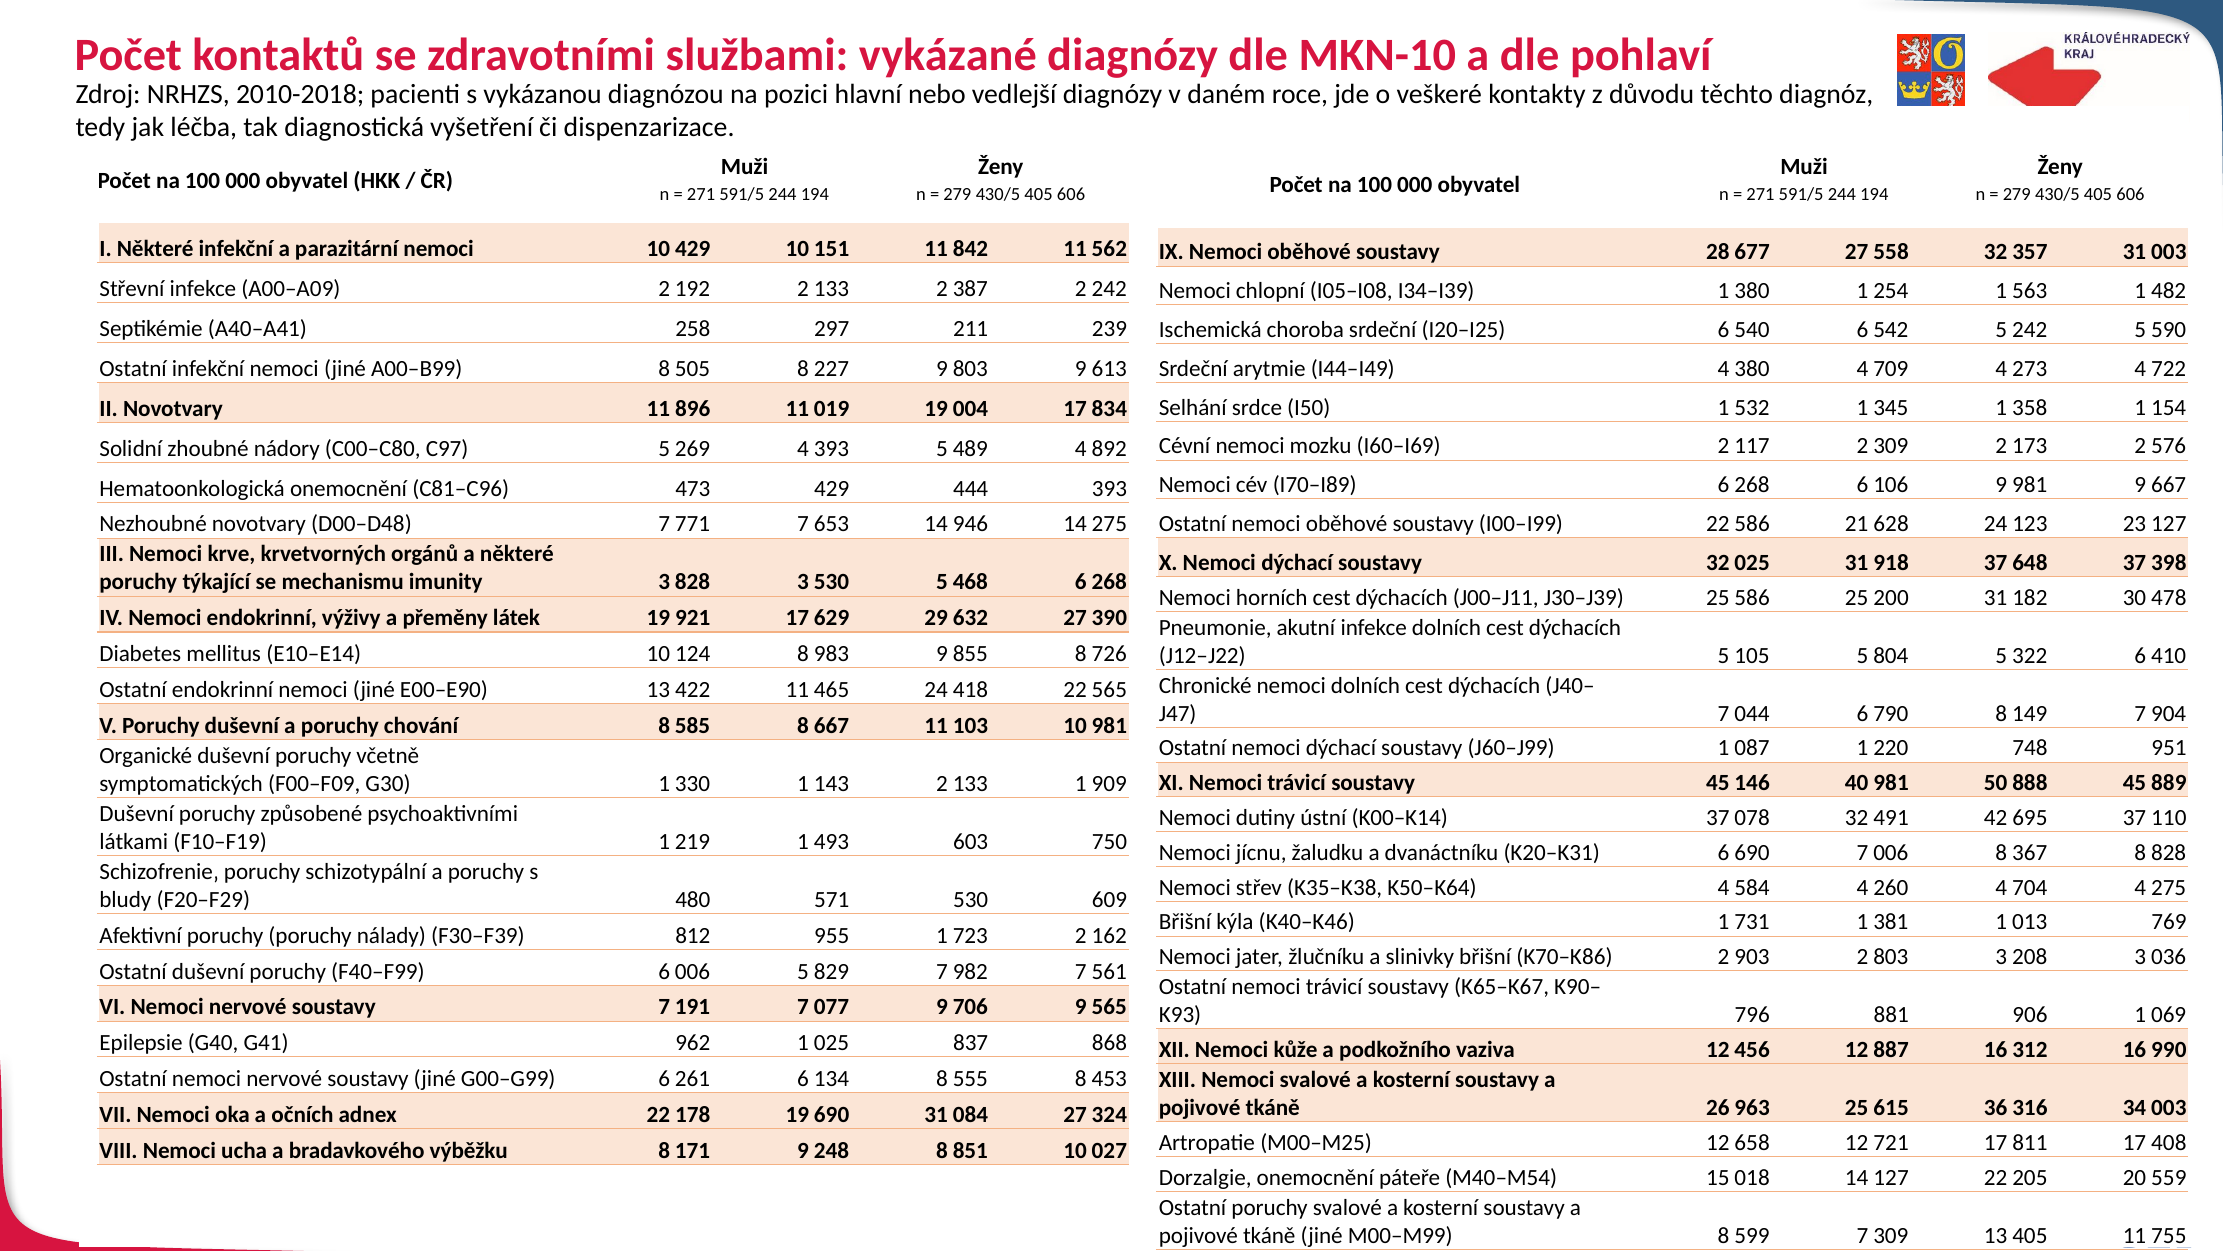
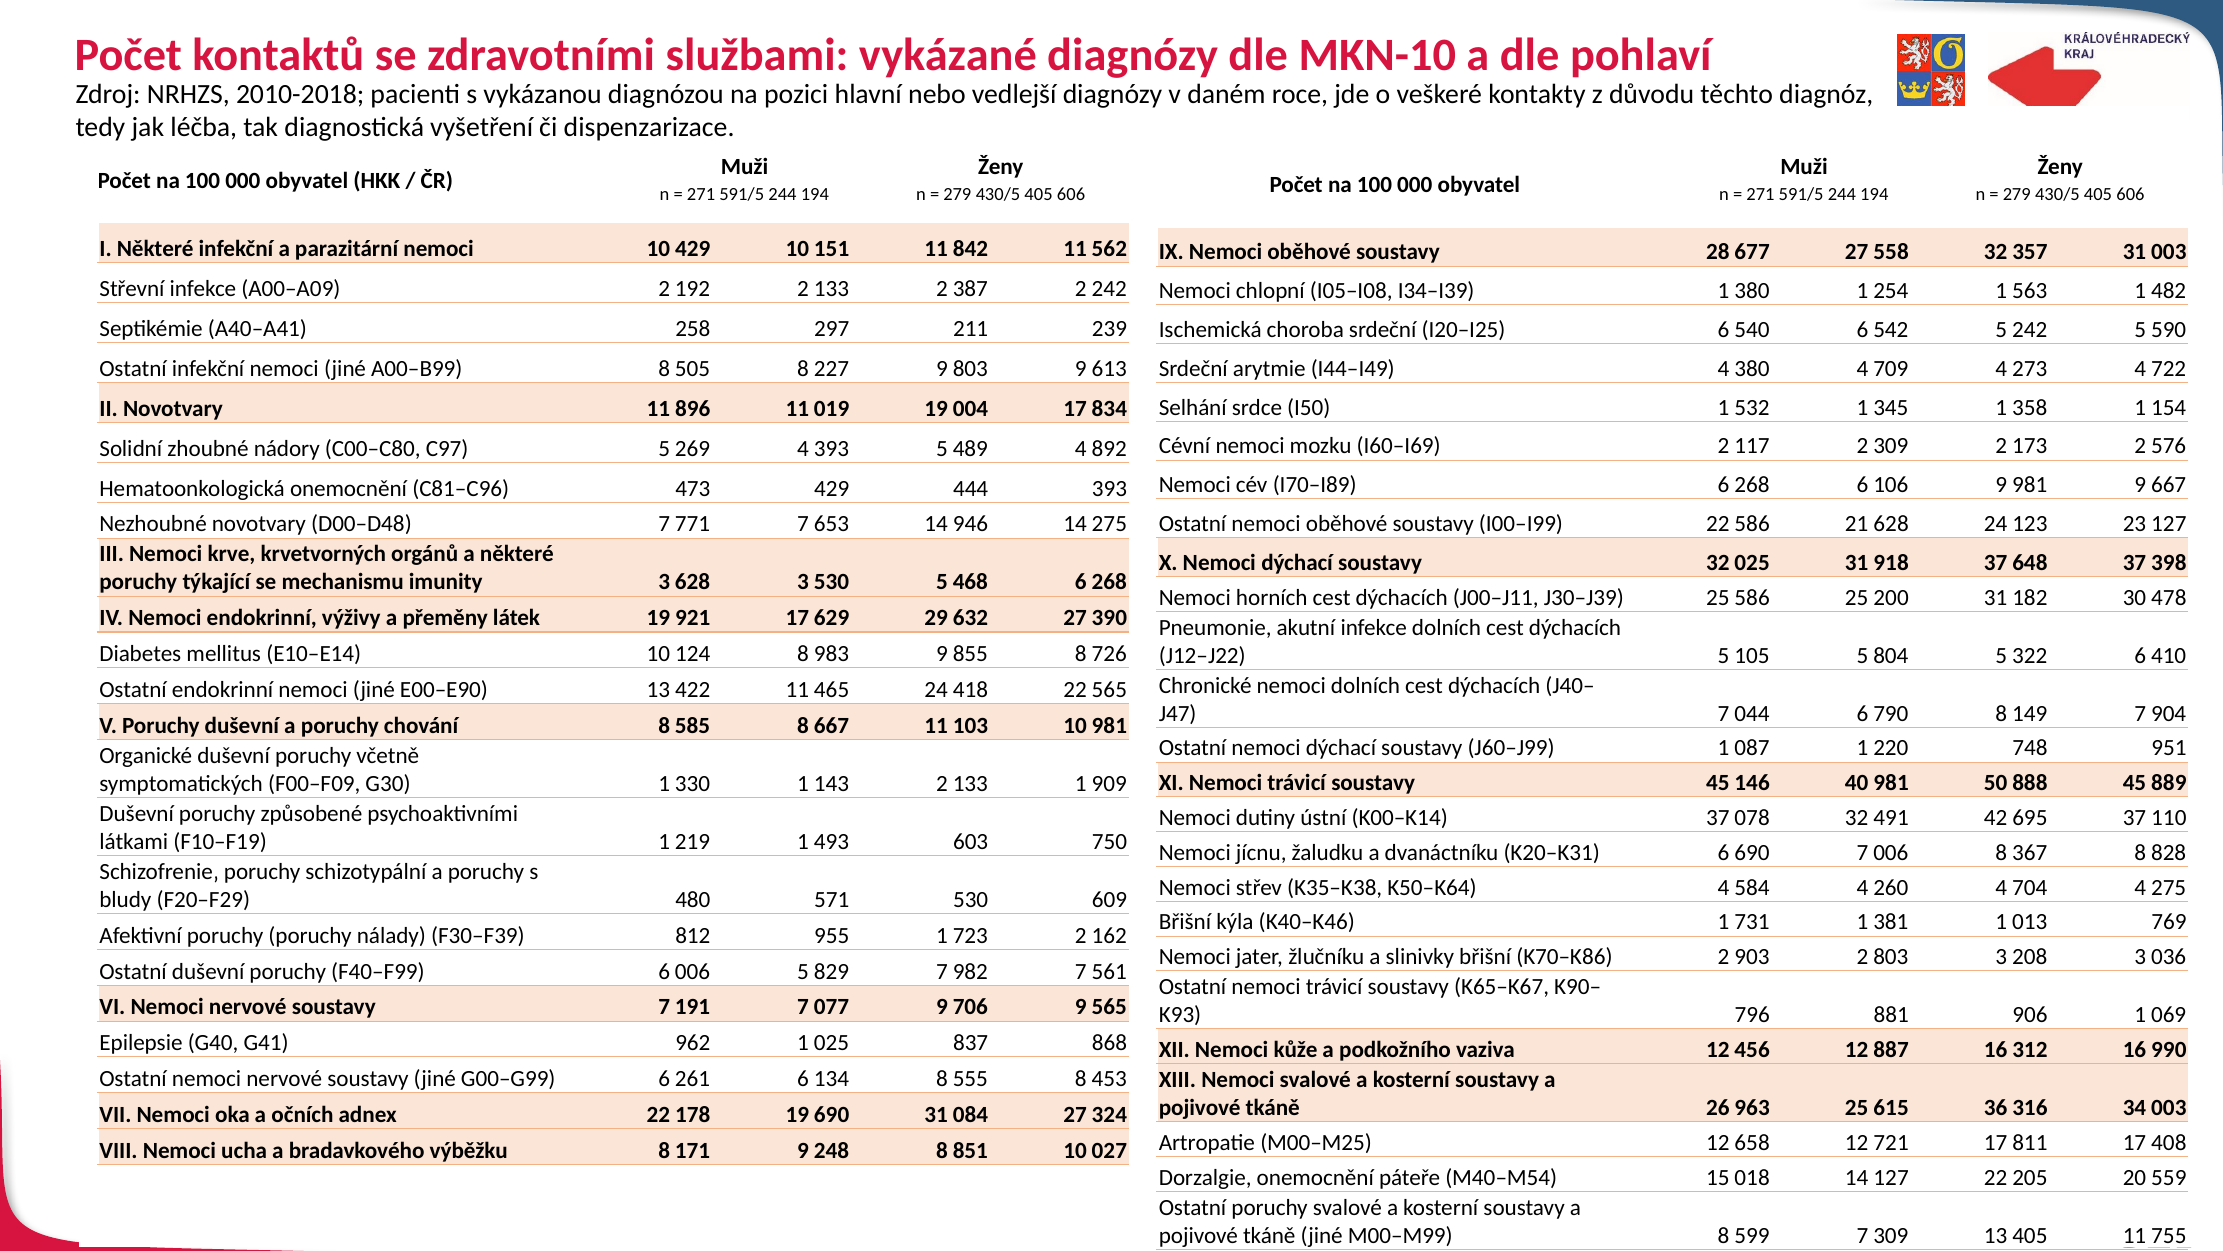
3 828: 828 -> 628
